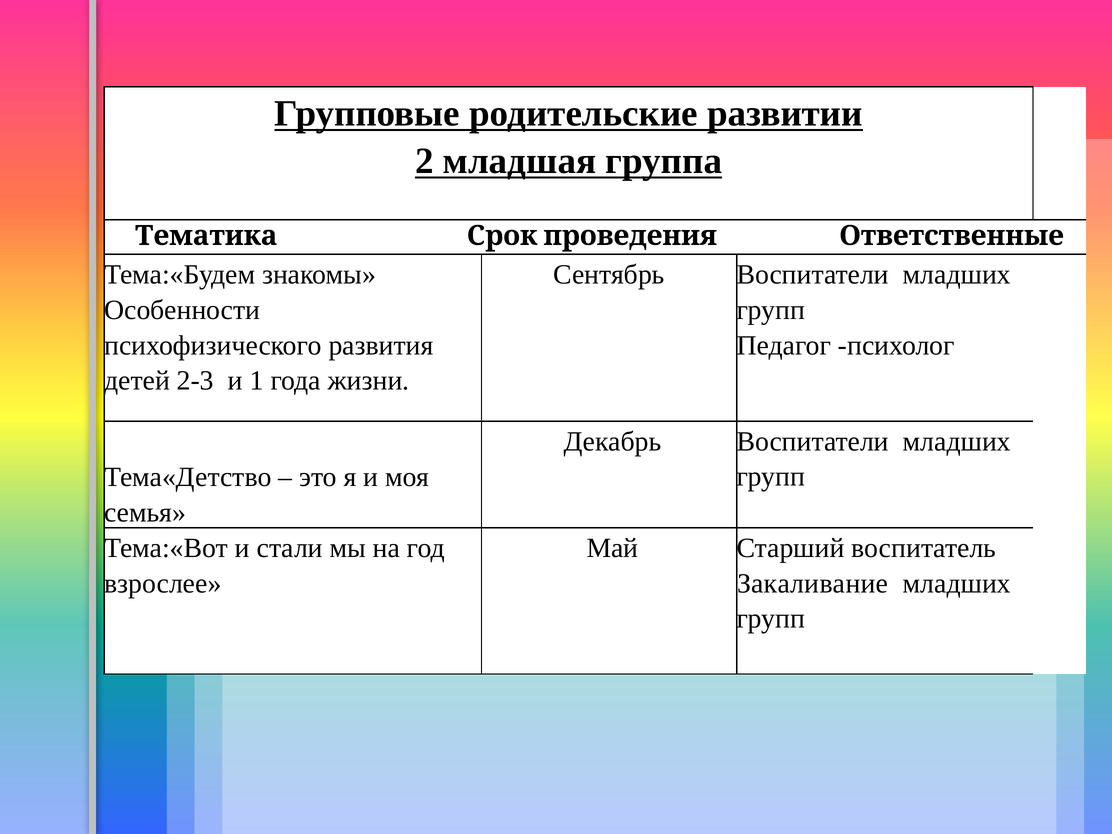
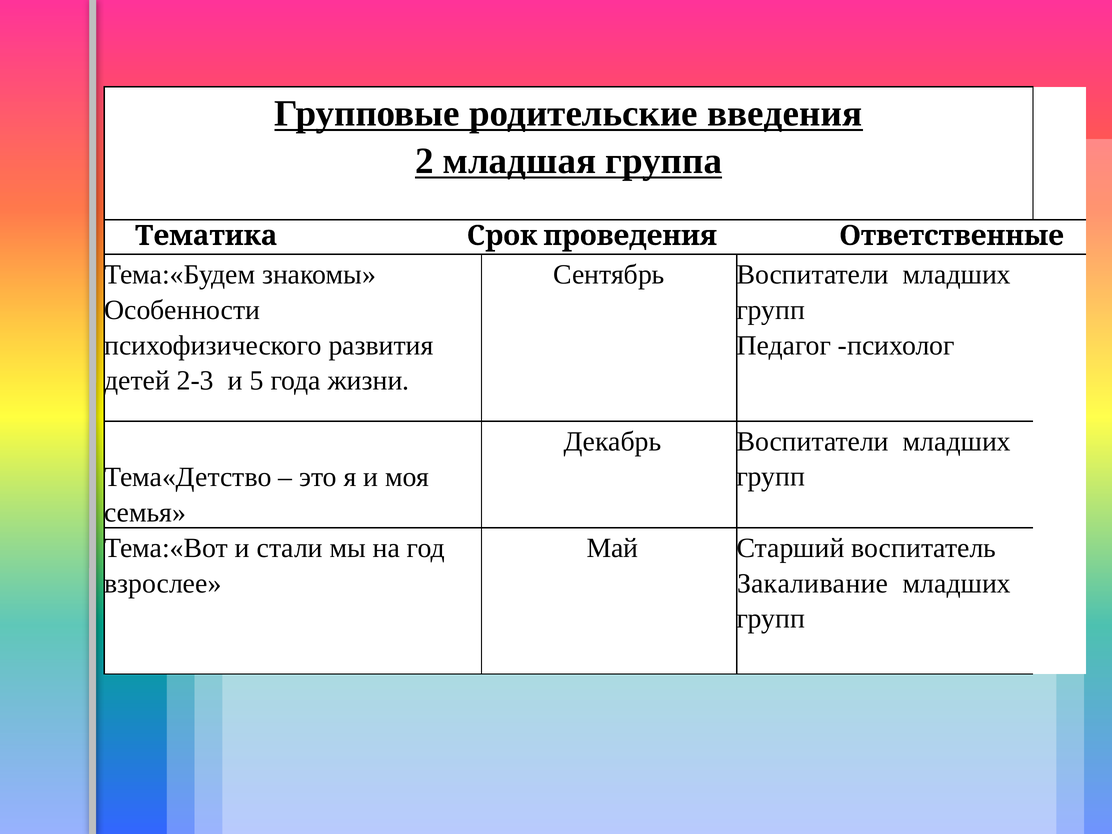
развитии: развитии -> введения
1: 1 -> 5
